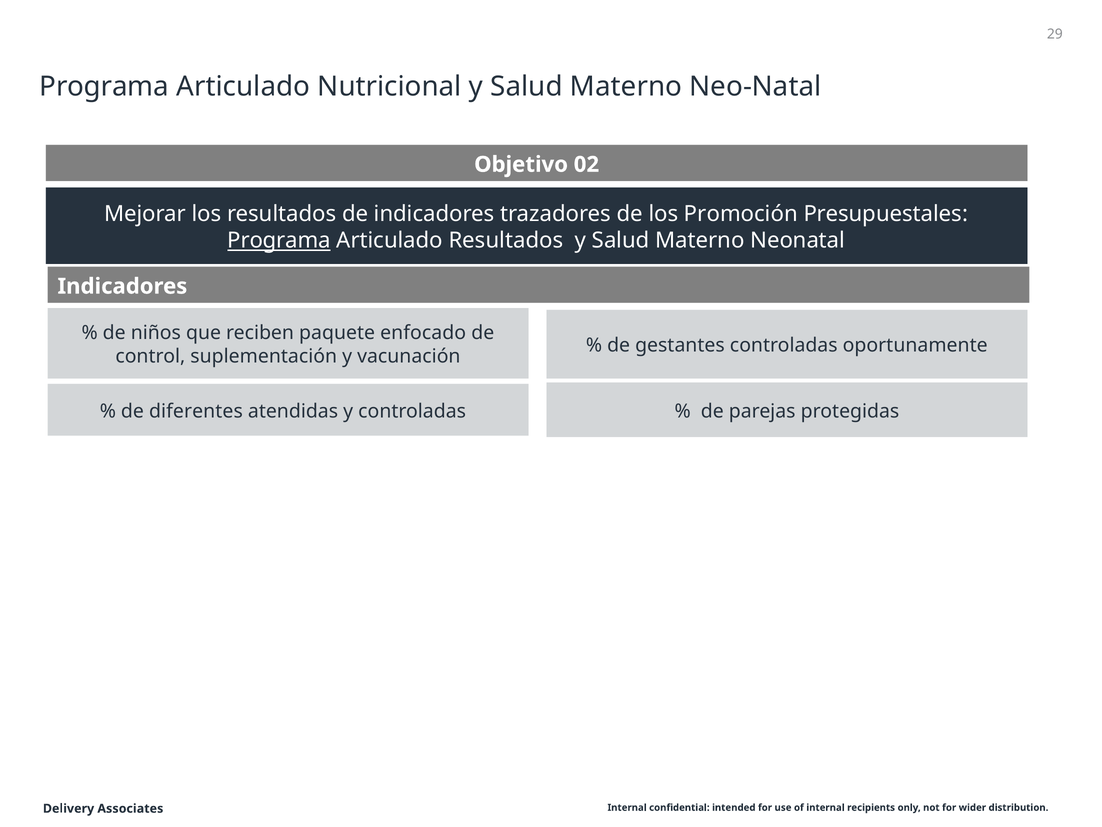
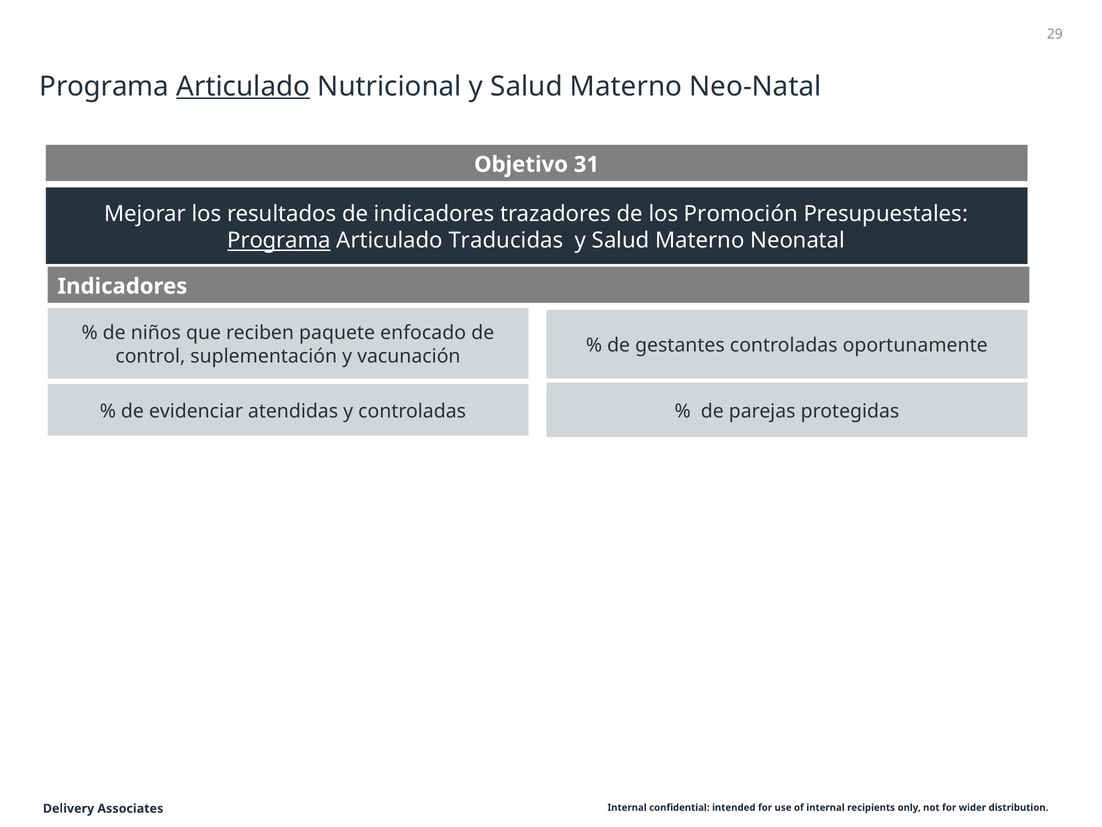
Articulado at (243, 86) underline: none -> present
02: 02 -> 31
Articulado Resultados: Resultados -> Traducidas
diferentes: diferentes -> evidenciar
